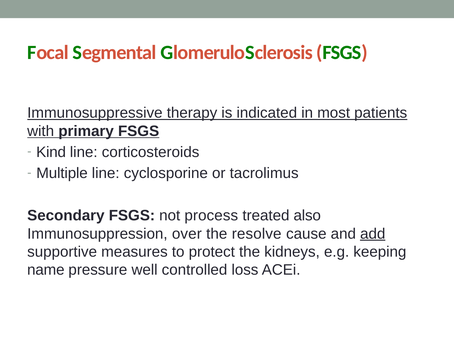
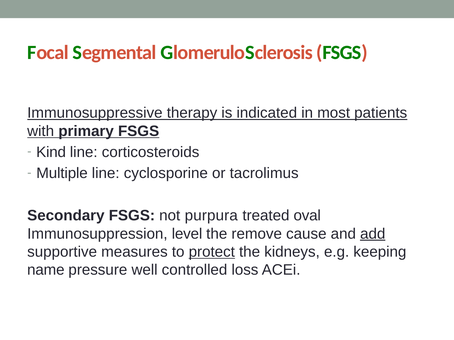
process: process -> purpura
also: also -> oval
over: over -> level
resolve: resolve -> remove
protect underline: none -> present
